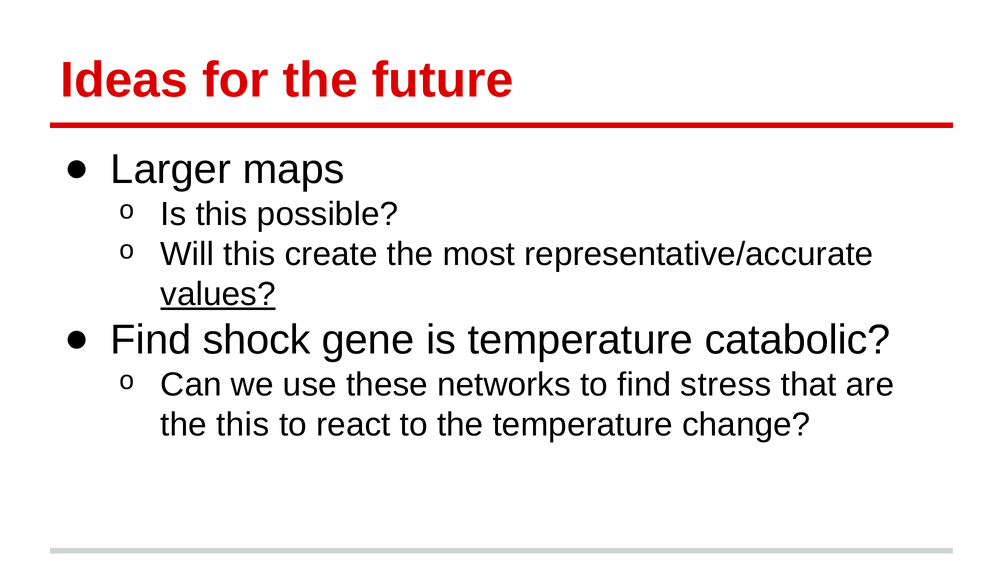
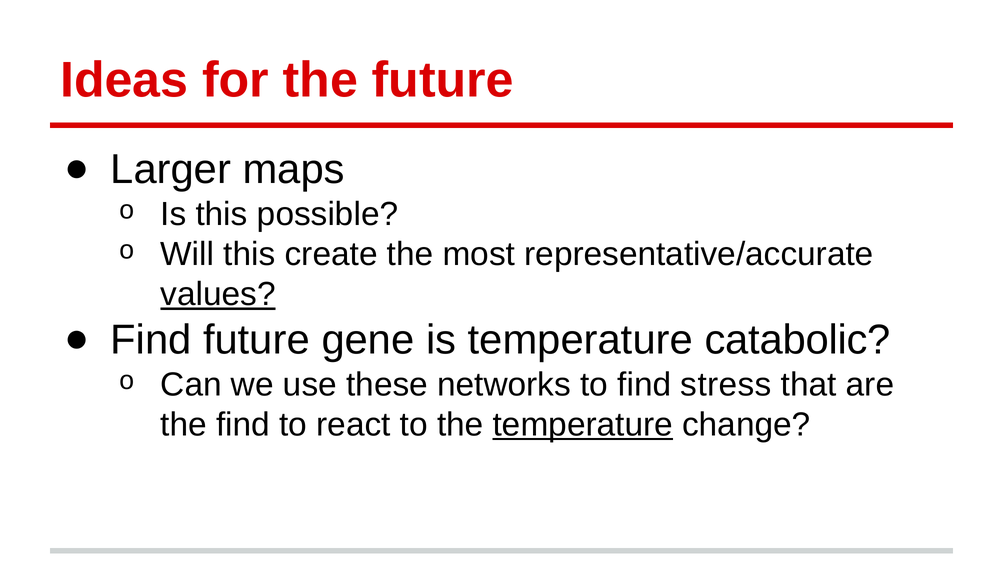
Find shock: shock -> future
the this: this -> find
temperature at (583, 425) underline: none -> present
